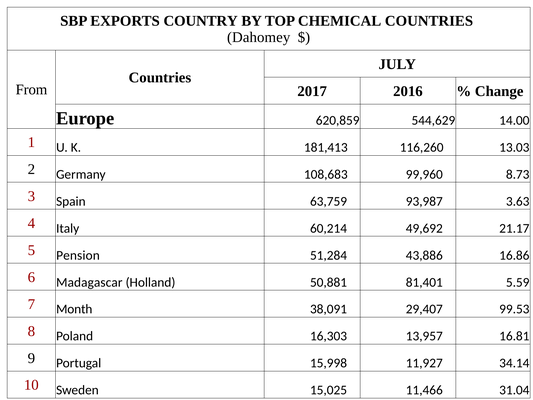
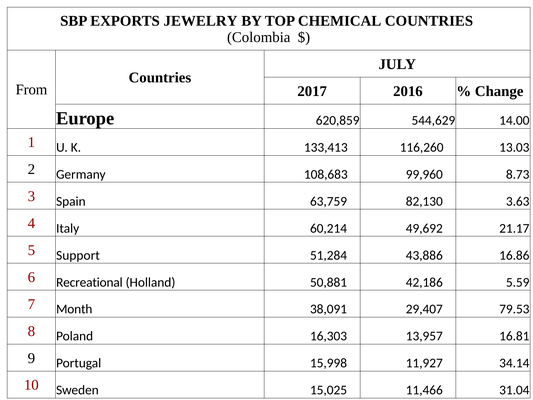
COUNTRY: COUNTRY -> JEWELRY
Dahomey: Dahomey -> Colombia
181,413: 181,413 -> 133,413
93,987: 93,987 -> 82,130
Pension: Pension -> Support
Madagascar: Madagascar -> Recreational
81,401: 81,401 -> 42,186
99.53: 99.53 -> 79.53
